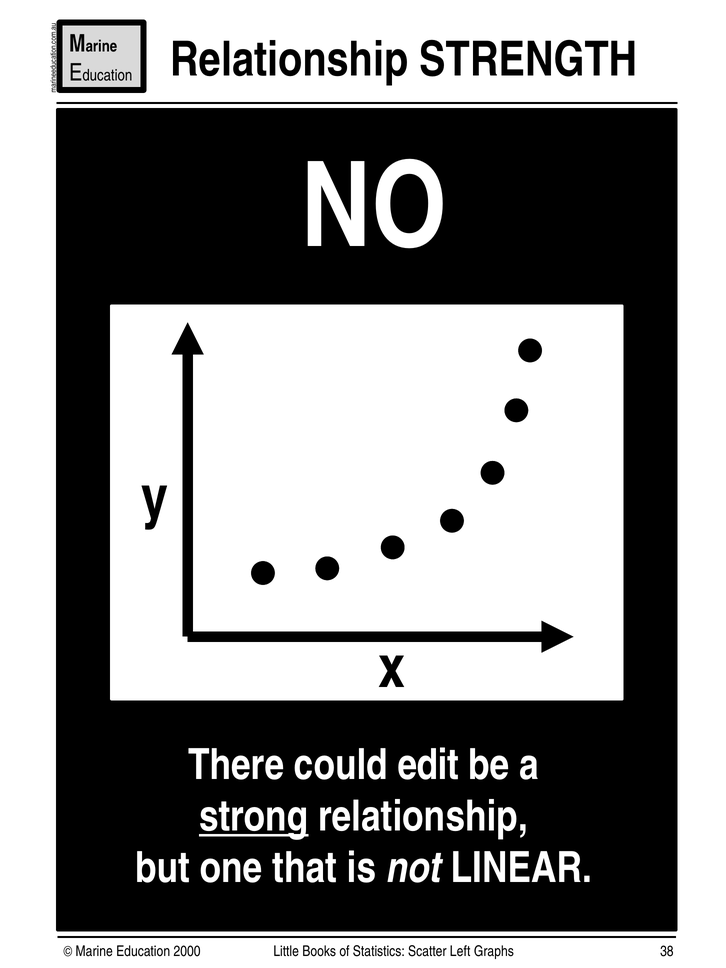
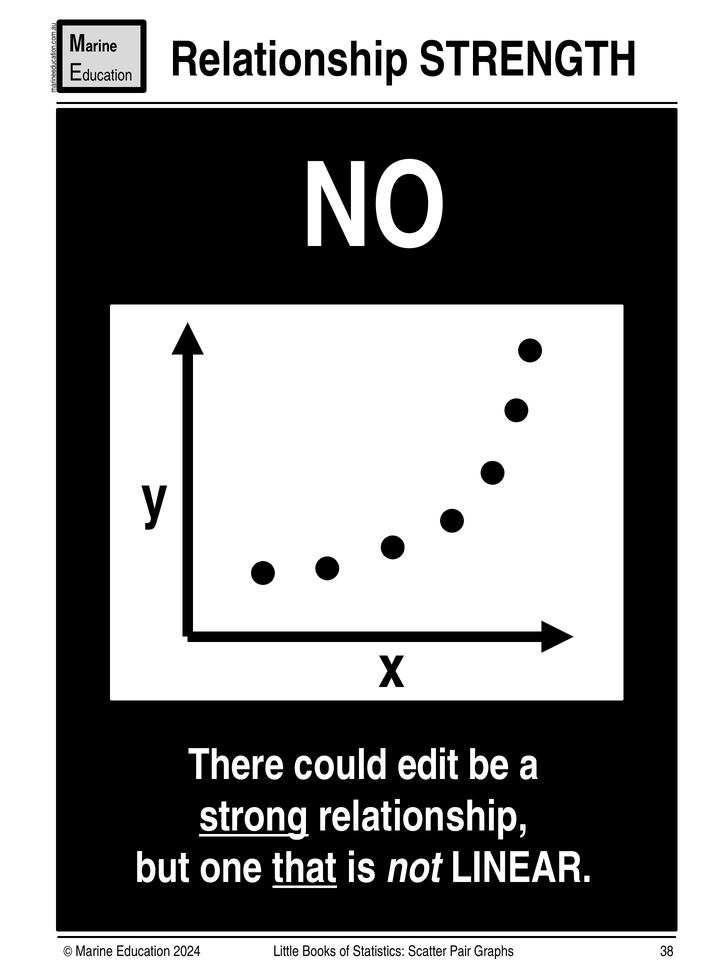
that underline: none -> present
2000: 2000 -> 2024
Left: Left -> Pair
